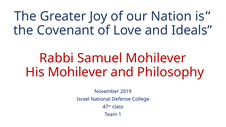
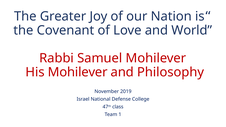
Ideals: Ideals -> World
